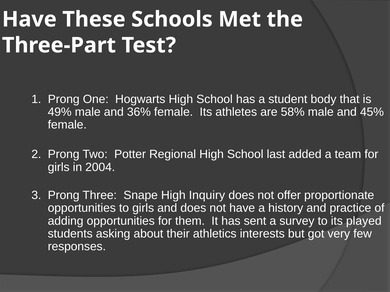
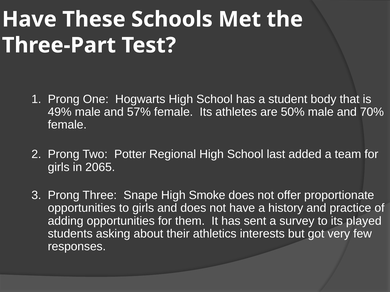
36%: 36% -> 57%
58%: 58% -> 50%
45%: 45% -> 70%
2004: 2004 -> 2065
Inquiry: Inquiry -> Smoke
